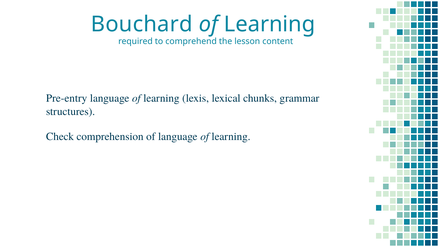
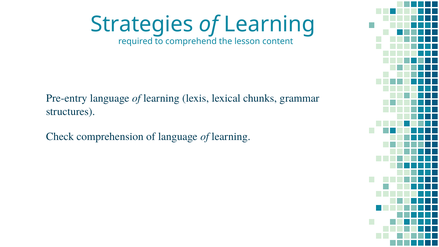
Bouchard: Bouchard -> Strategies
